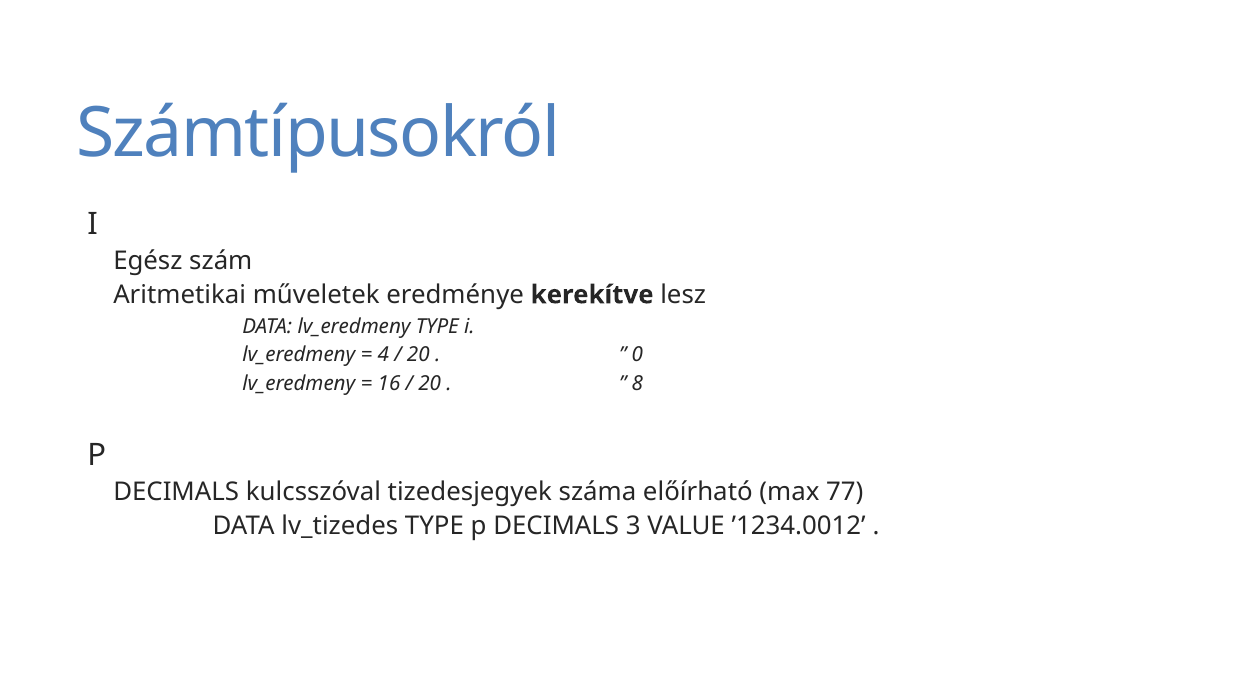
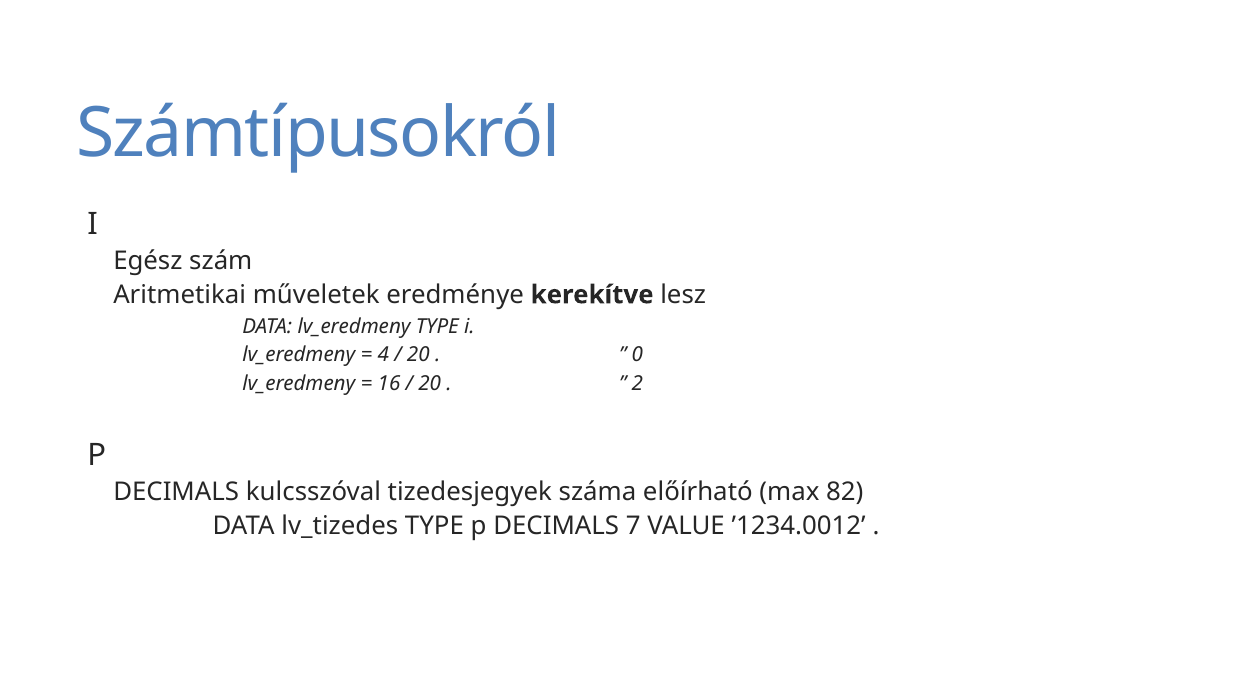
8: 8 -> 2
77: 77 -> 82
3: 3 -> 7
